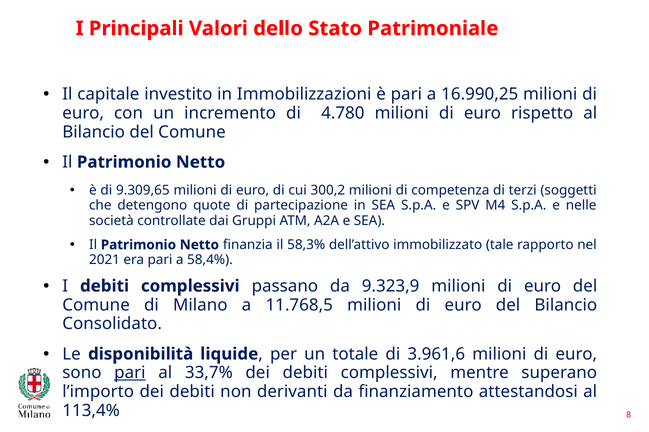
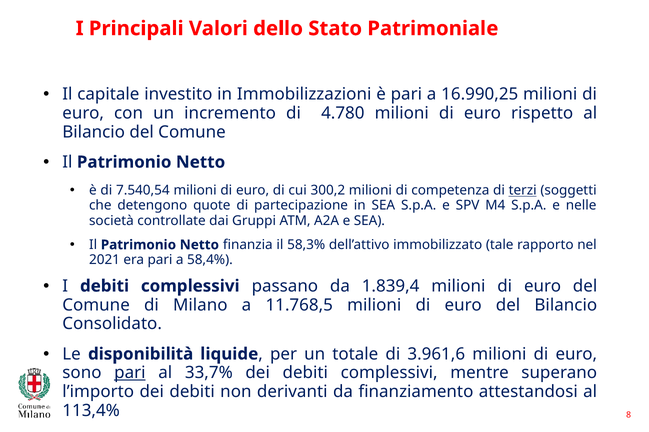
9.309,65: 9.309,65 -> 7.540,54
terzi underline: none -> present
9.323,9: 9.323,9 -> 1.839,4
